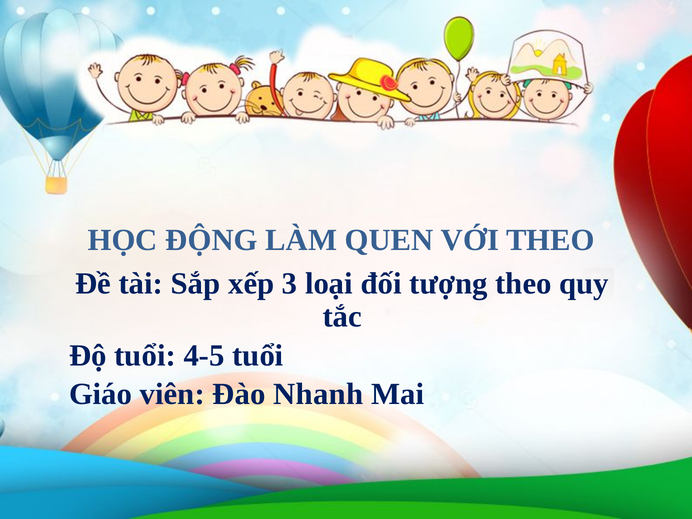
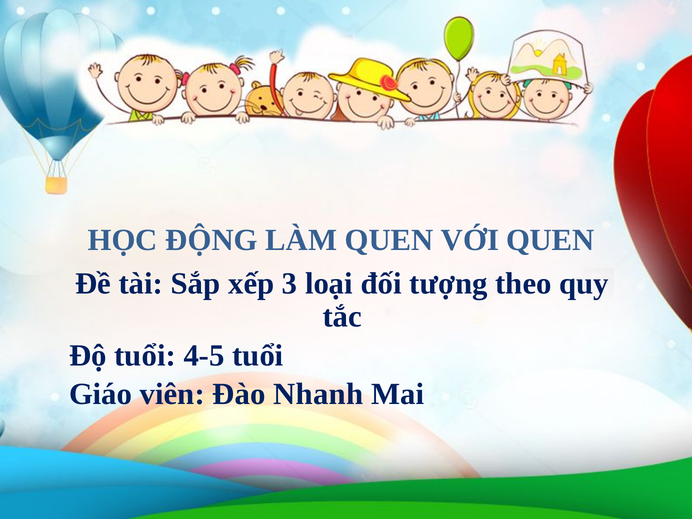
VỚI THEO: THEO -> QUEN
